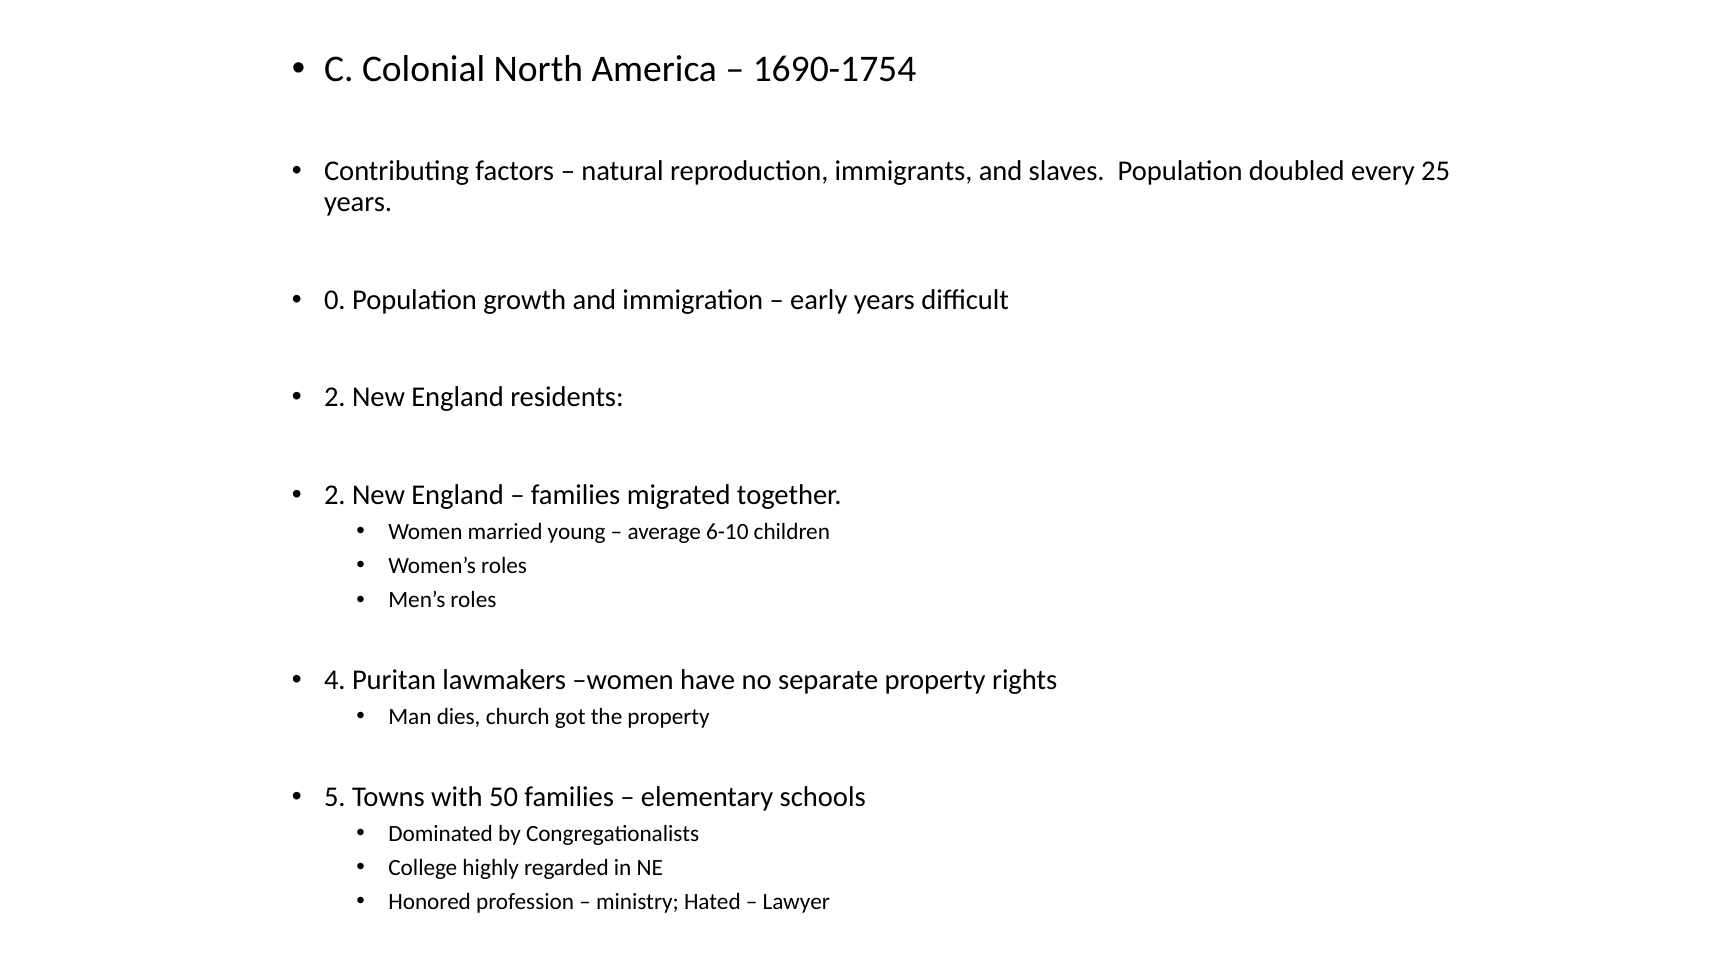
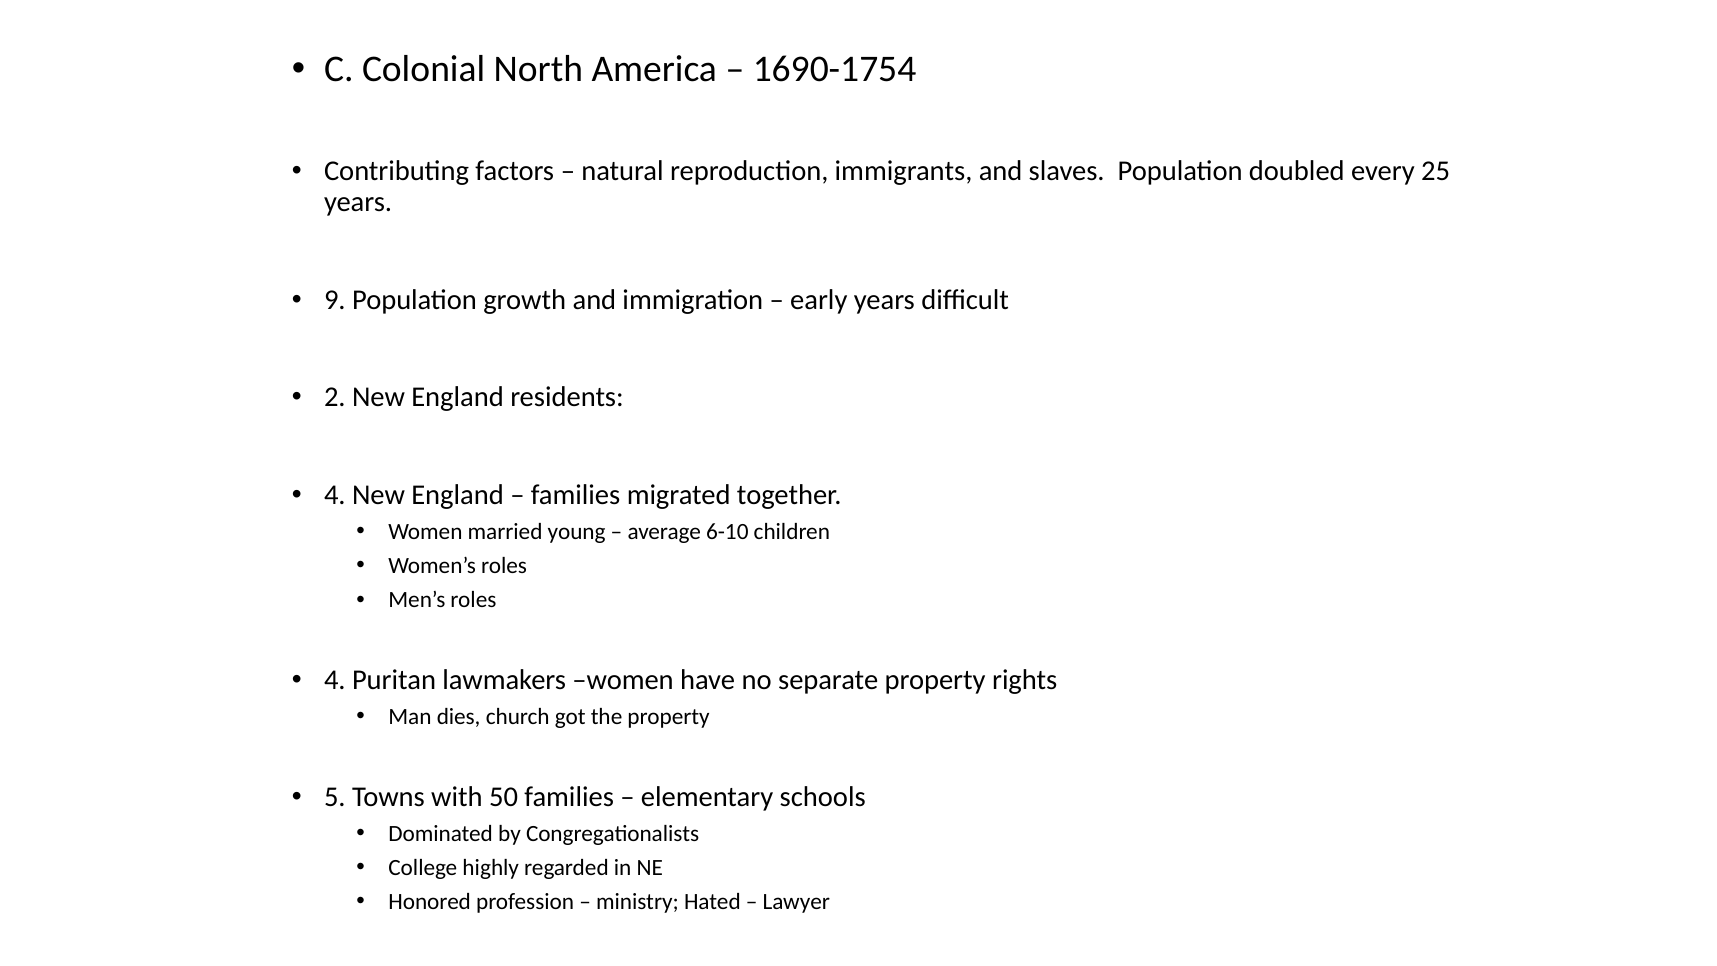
0: 0 -> 9
2 at (335, 495): 2 -> 4
